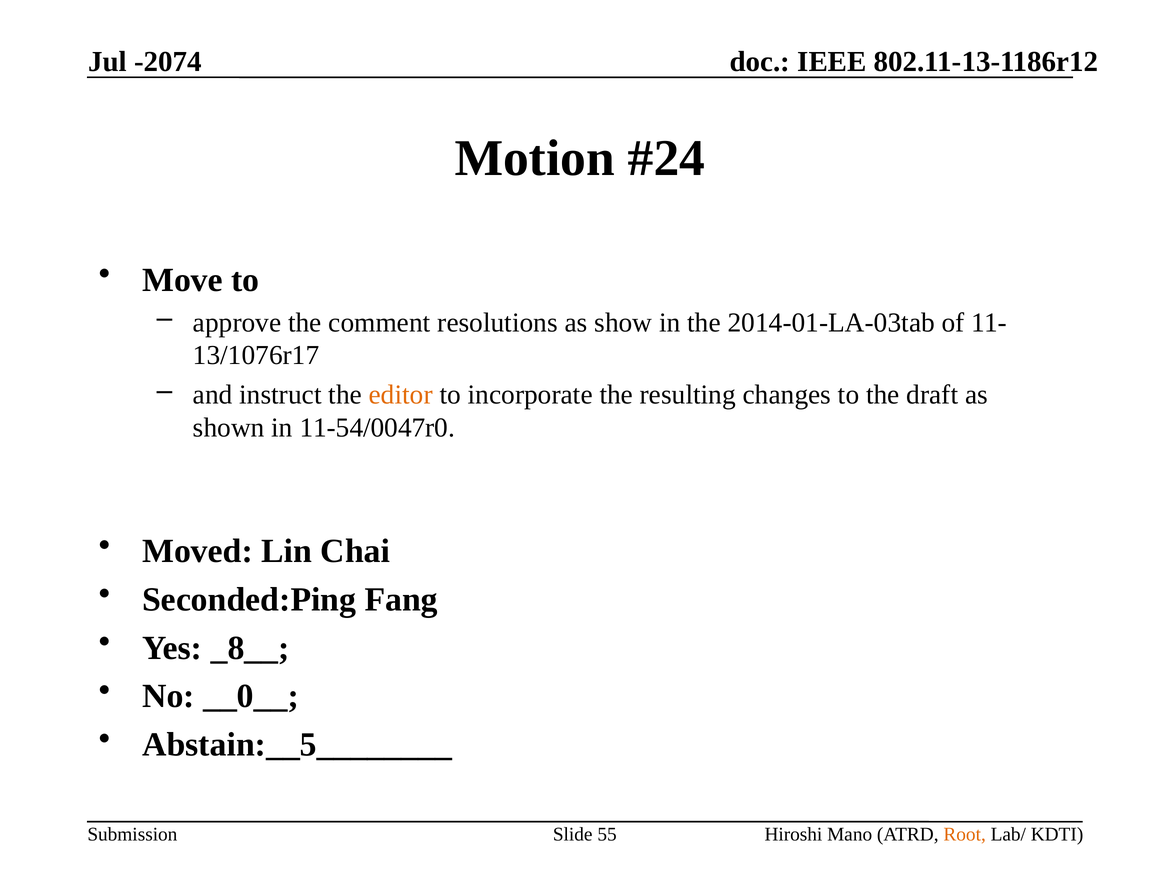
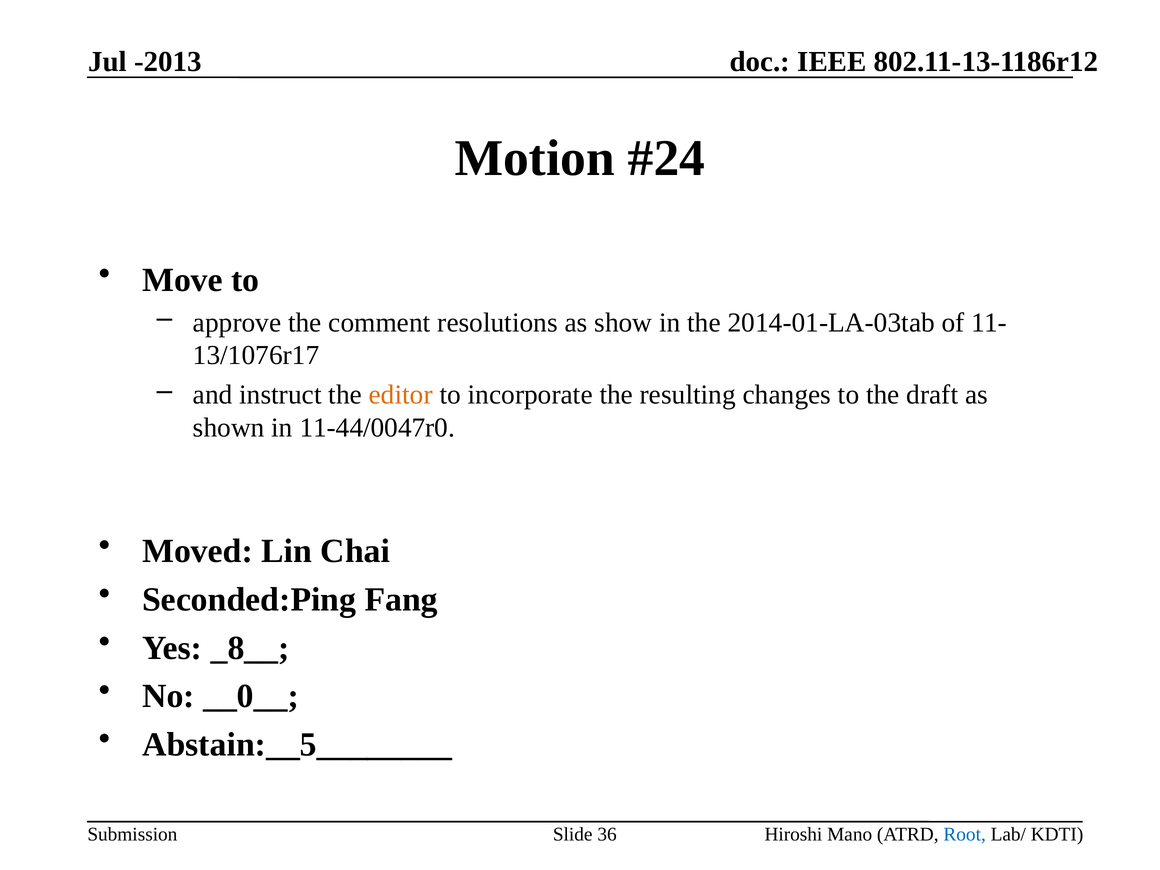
-2074: -2074 -> -2013
11-54/0047r0: 11-54/0047r0 -> 11-44/0047r0
55: 55 -> 36
Root colour: orange -> blue
